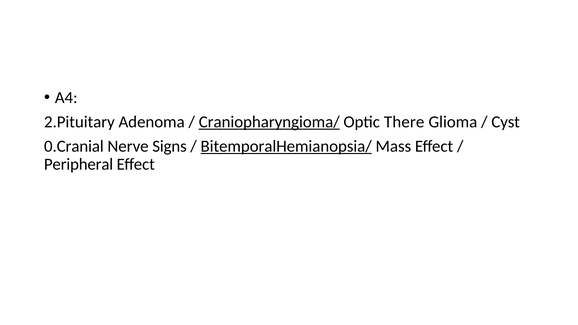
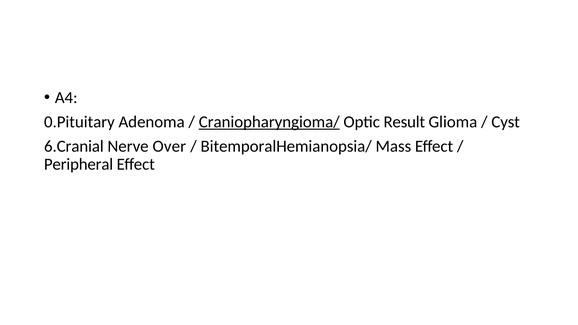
2.Pituitary: 2.Pituitary -> 0.Pituitary
There: There -> Result
0.Cranial: 0.Cranial -> 6.Cranial
Signs: Signs -> Over
BitemporalHemianopsia/ underline: present -> none
